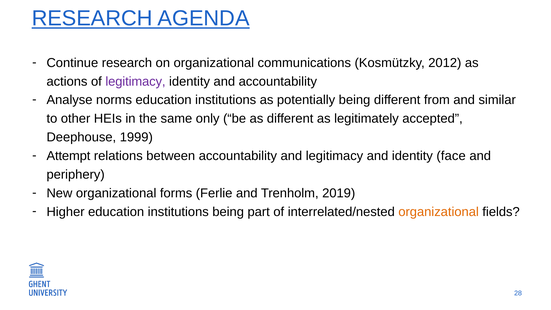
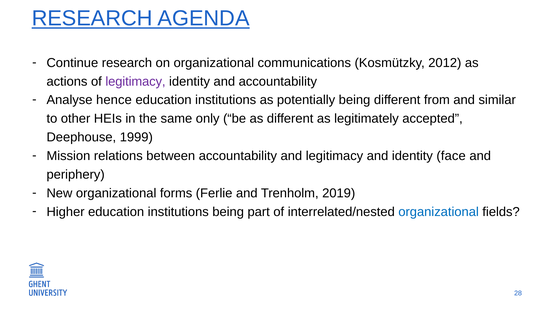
norms: norms -> hence
Attempt: Attempt -> Mission
organizational at (439, 212) colour: orange -> blue
